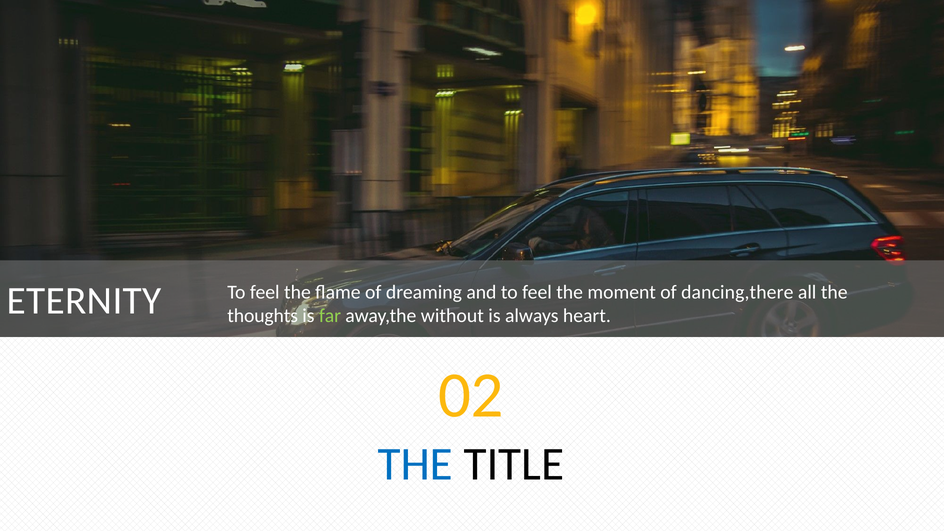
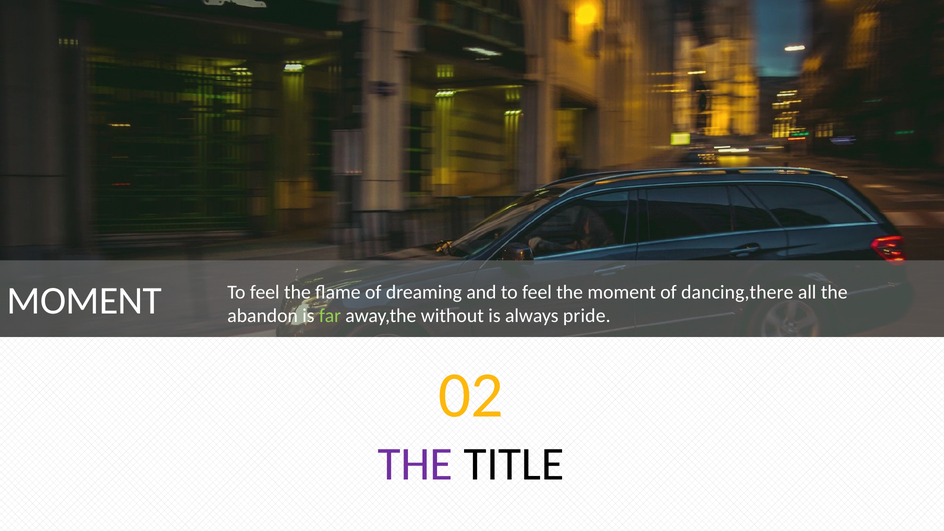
ETERNITY at (84, 301): ETERNITY -> MOMENT
thoughts: thoughts -> abandon
heart: heart -> pride
THE at (415, 464) colour: blue -> purple
